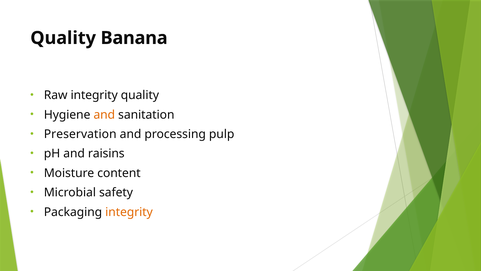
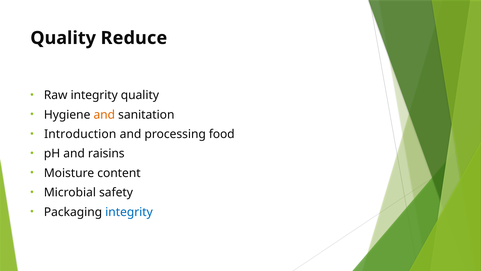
Banana: Banana -> Reduce
Preservation: Preservation -> Introduction
pulp: pulp -> food
integrity at (129, 212) colour: orange -> blue
